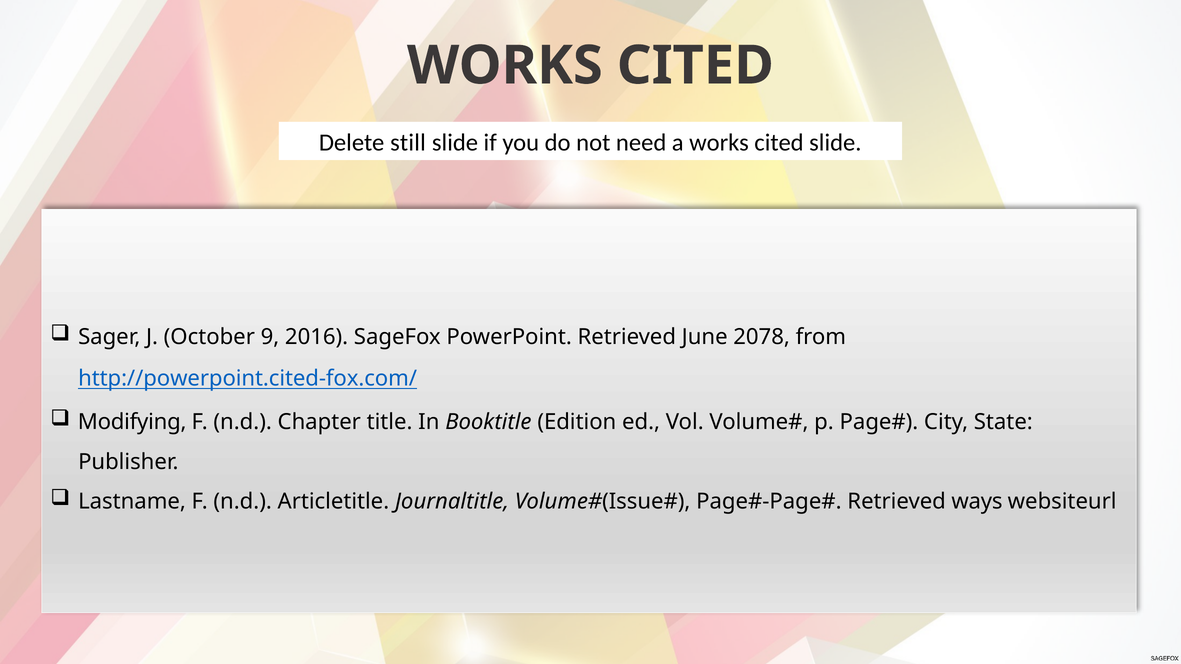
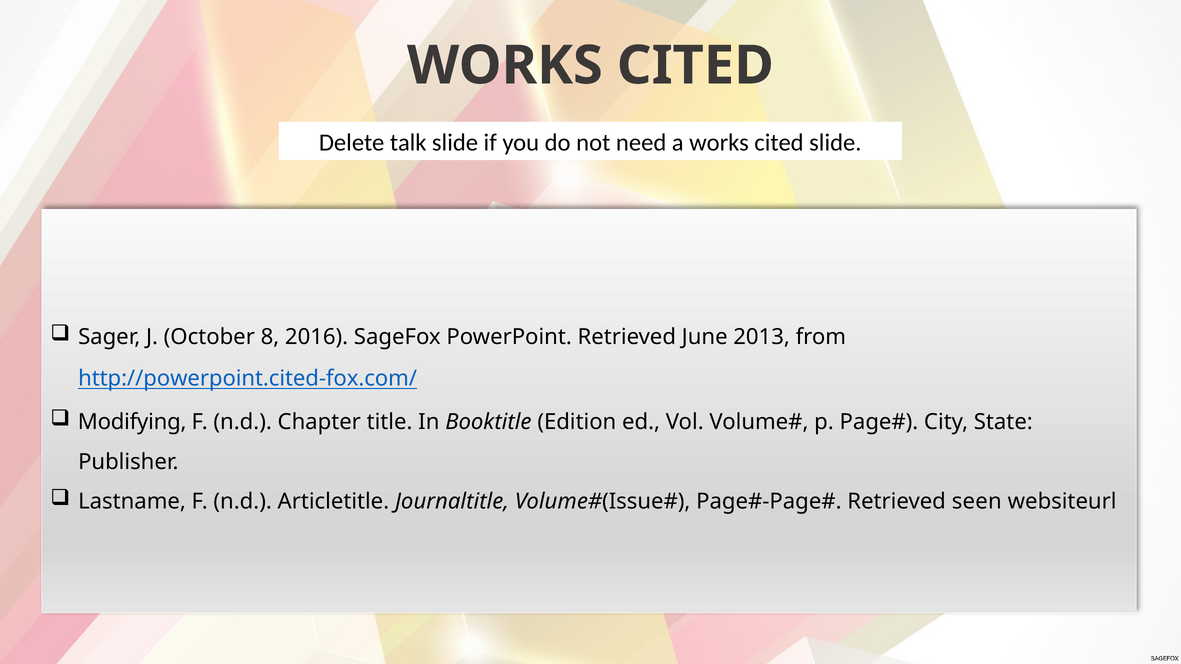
still: still -> talk
9: 9 -> 8
2078: 2078 -> 2013
ways: ways -> seen
